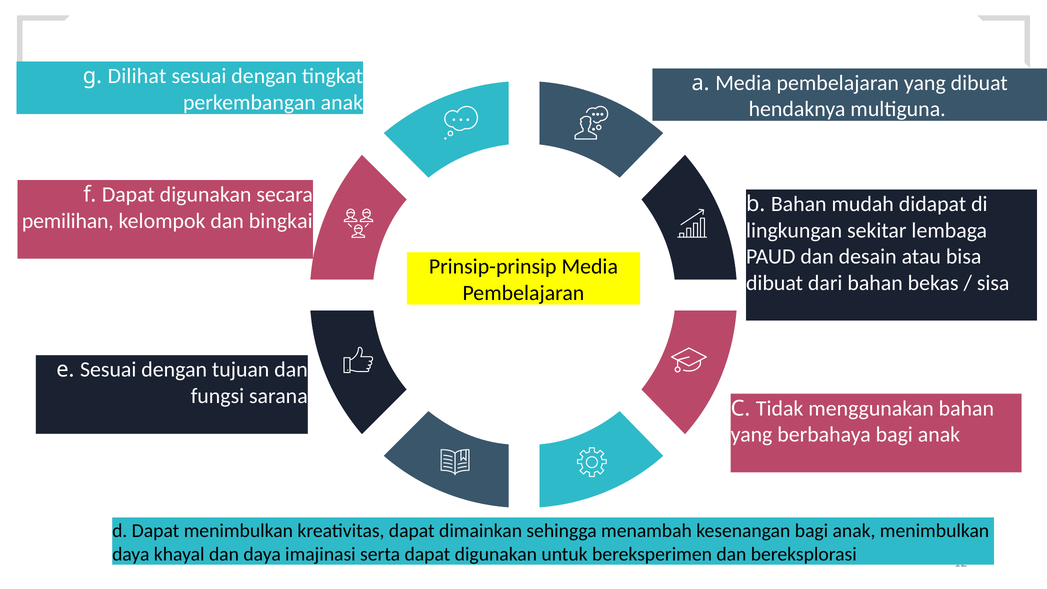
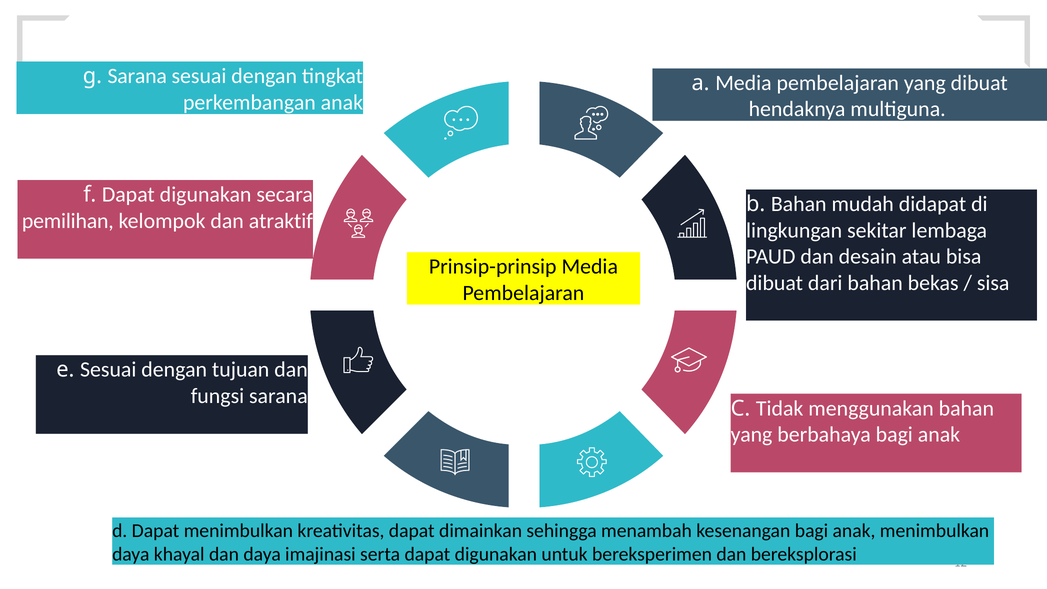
g Dilihat: Dilihat -> Sarana
bingkai: bingkai -> atraktif
